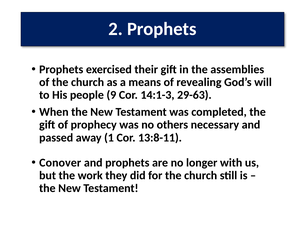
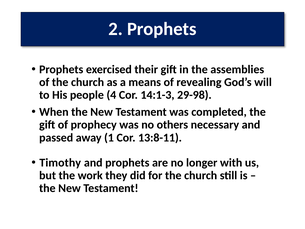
9: 9 -> 4
29-63: 29-63 -> 29-98
Conover: Conover -> Timothy
